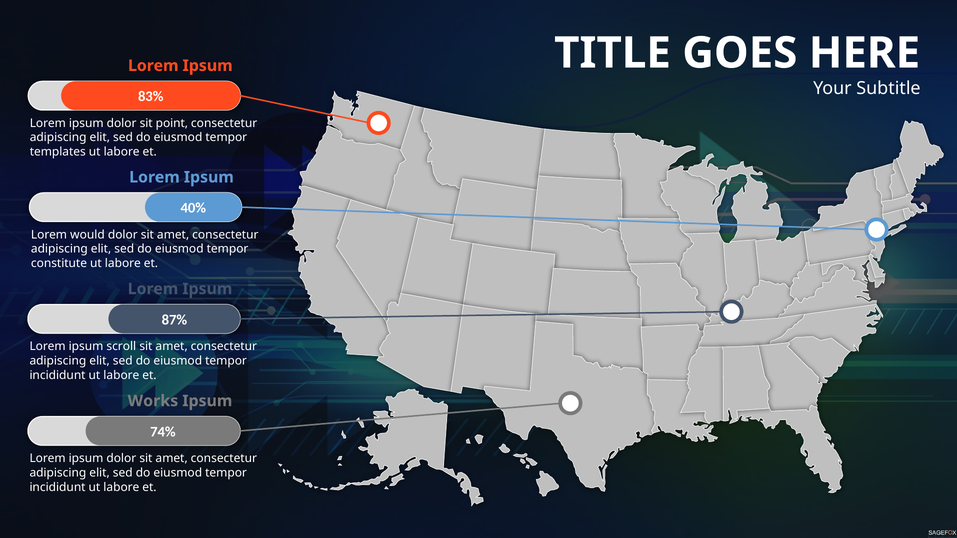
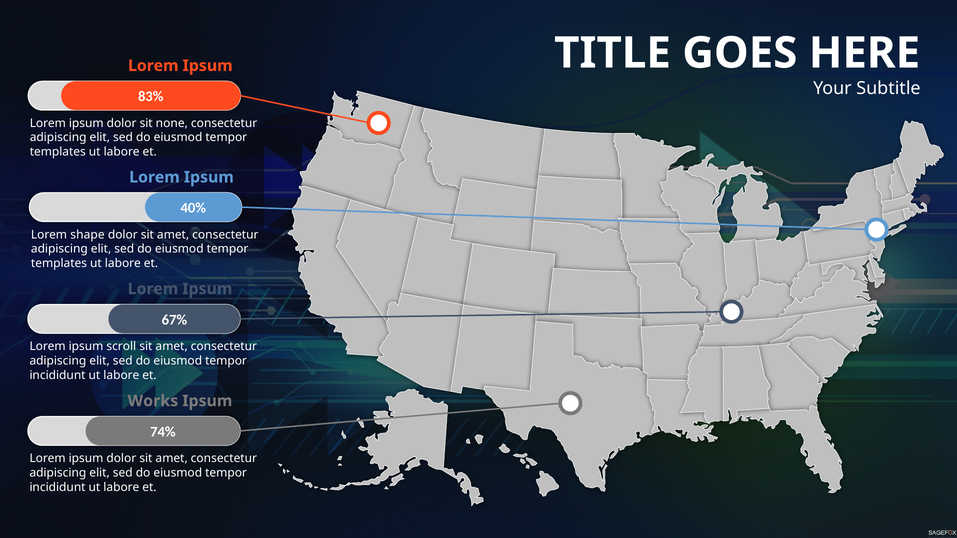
point: point -> none
would: would -> shape
constitute at (59, 264): constitute -> templates
87%: 87% -> 67%
